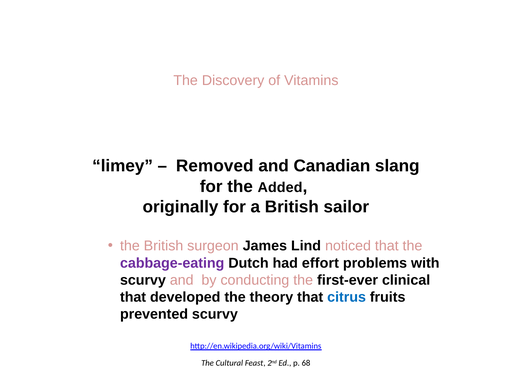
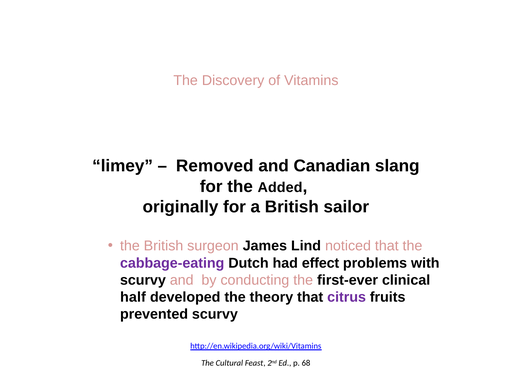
effort: effort -> effect
that at (133, 297): that -> half
citrus colour: blue -> purple
